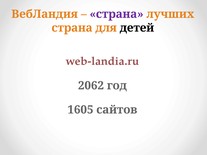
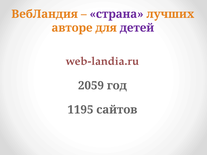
страна at (72, 28): страна -> авторе
детей colour: black -> purple
2062: 2062 -> 2059
1605: 1605 -> 1195
